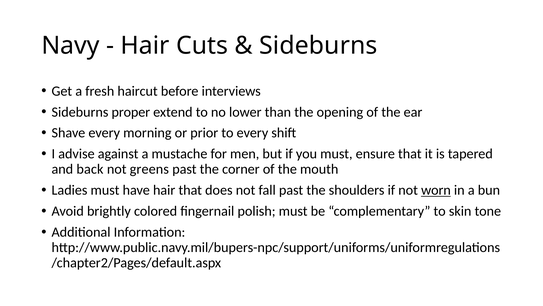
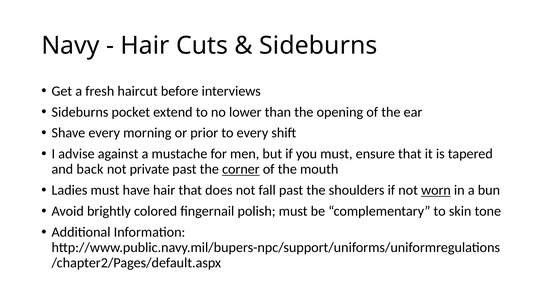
proper: proper -> pocket
greens: greens -> private
corner underline: none -> present
